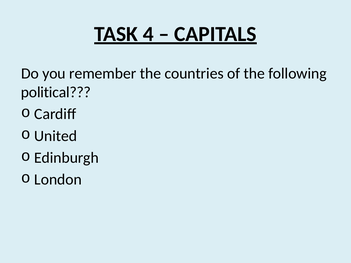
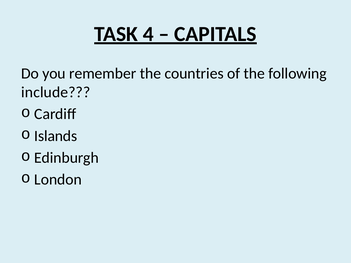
political: political -> include
United: United -> Islands
